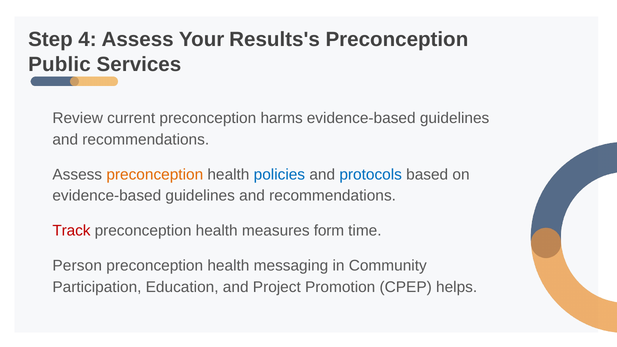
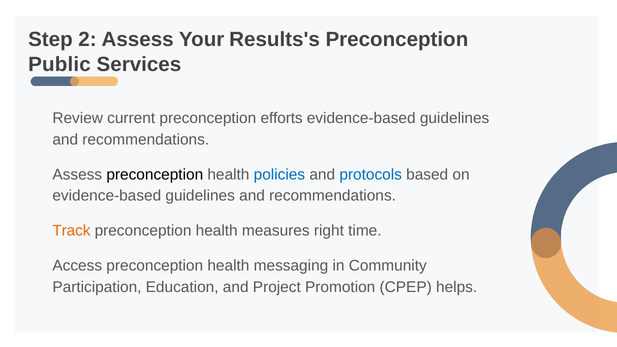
4: 4 -> 2
harms: harms -> efforts
preconception at (155, 175) colour: orange -> black
Track colour: red -> orange
form: form -> right
Person: Person -> Access
